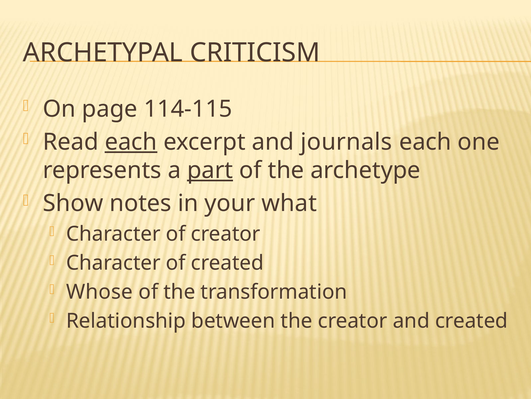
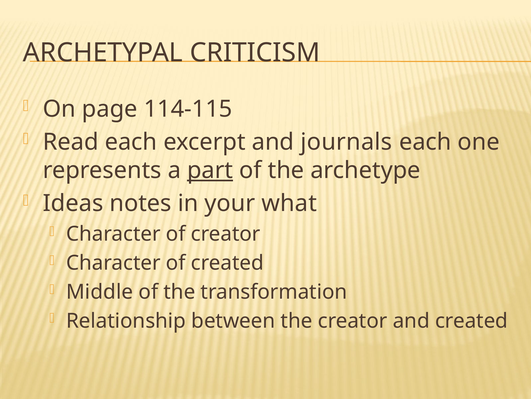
each at (131, 142) underline: present -> none
Show: Show -> Ideas
Whose: Whose -> Middle
